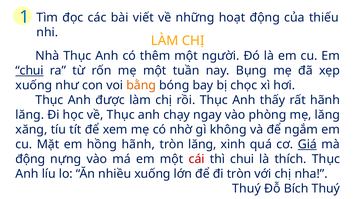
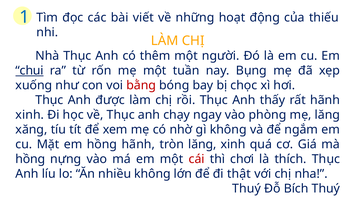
bằng colour: orange -> red
lăng at (30, 115): lăng -> xinh
Giá underline: present -> none
động at (30, 160): động -> hồng
thì chui: chui -> chơi
nhiều xuống: xuống -> không
đi tròn: tròn -> thật
